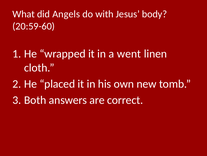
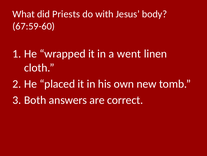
Angels: Angels -> Priests
20:59-60: 20:59-60 -> 67:59-60
